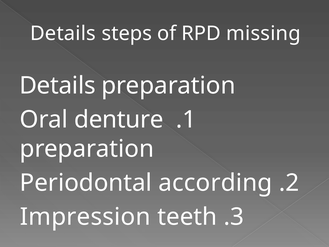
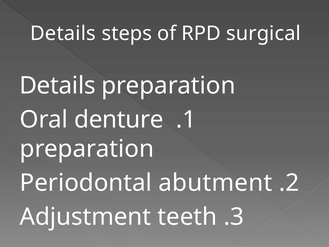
missing: missing -> surgical
according: according -> abutment
Impression: Impression -> Adjustment
